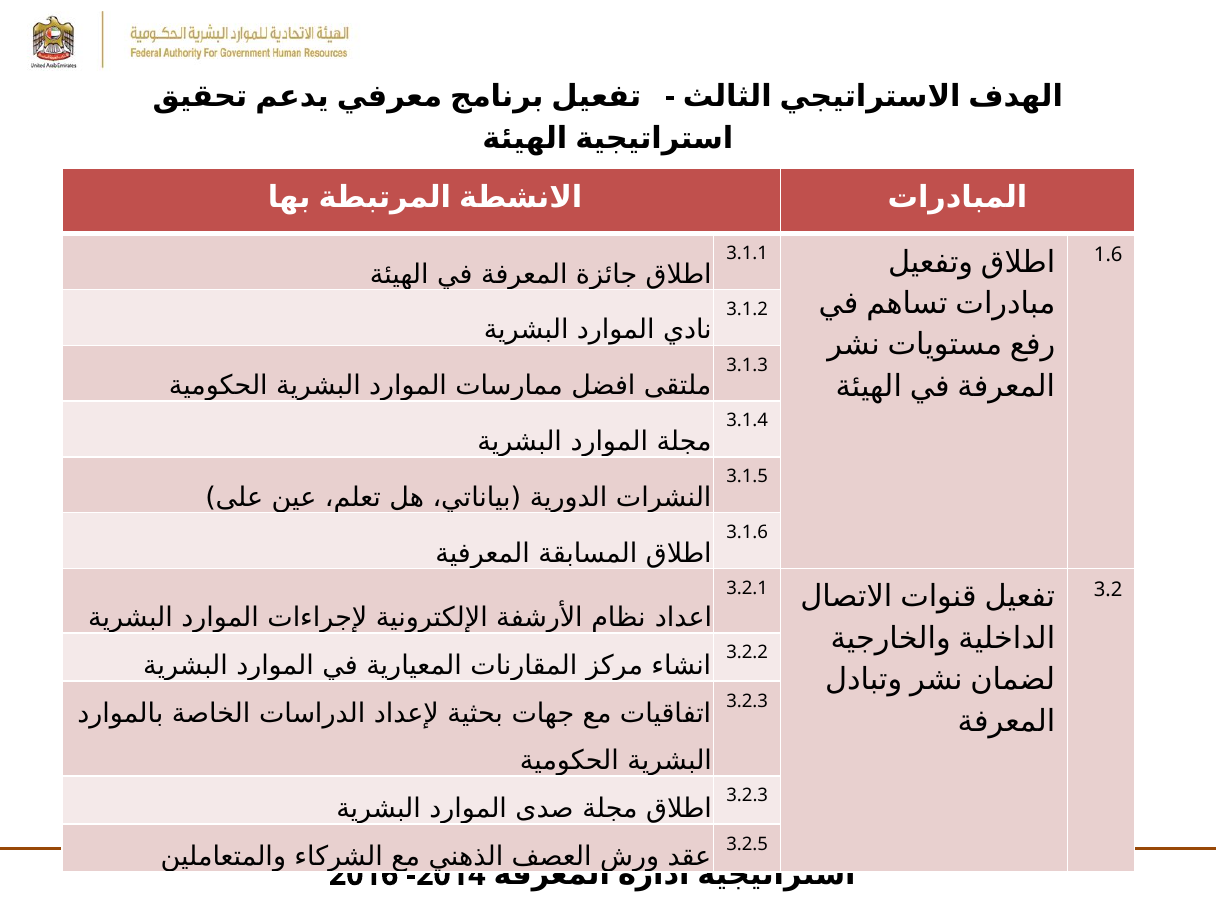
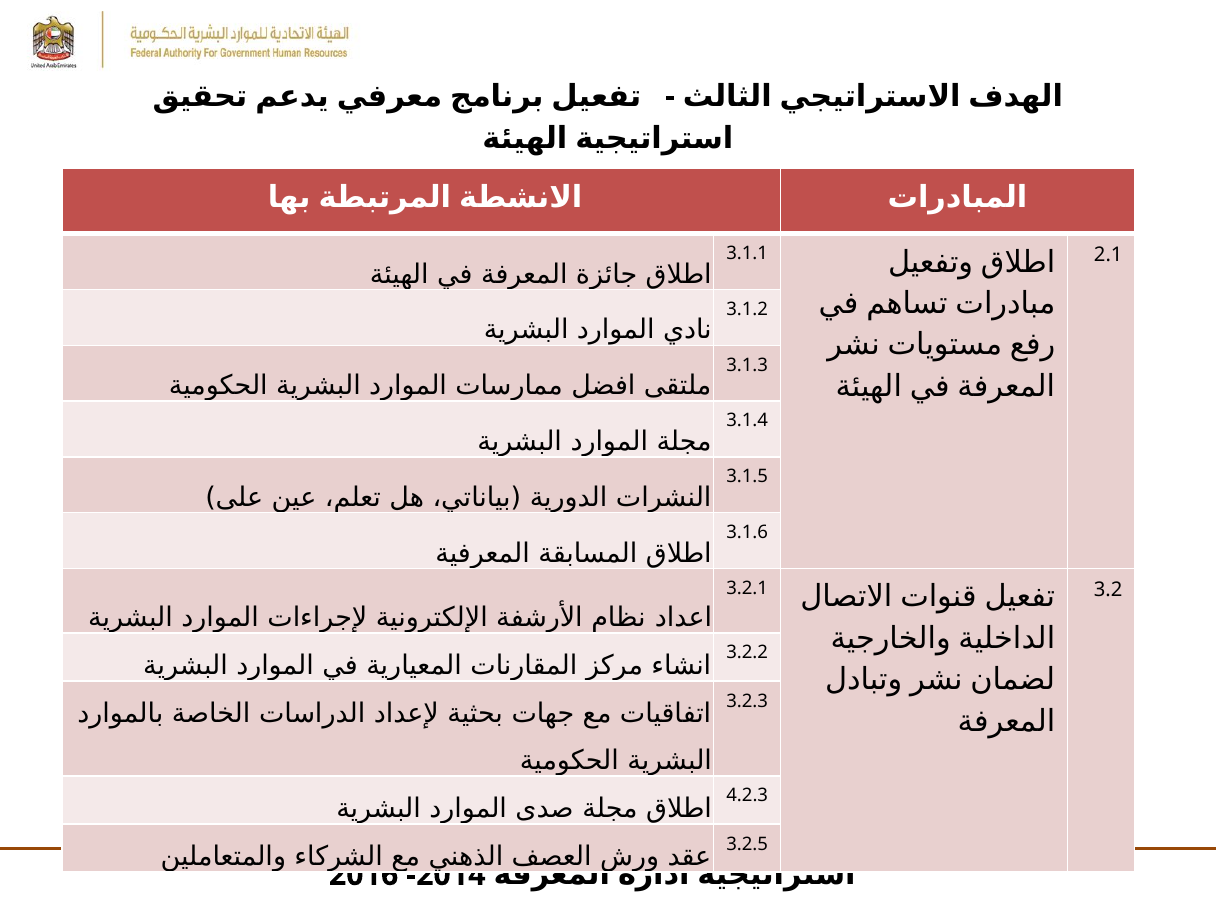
1.6: 1.6 -> 2.1
3.2.3 at (747, 796): 3.2.3 -> 4.2.3
